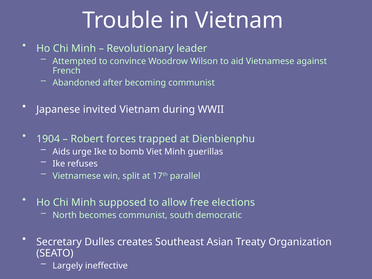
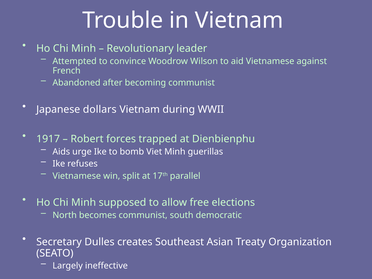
invited: invited -> dollars
1904: 1904 -> 1917
